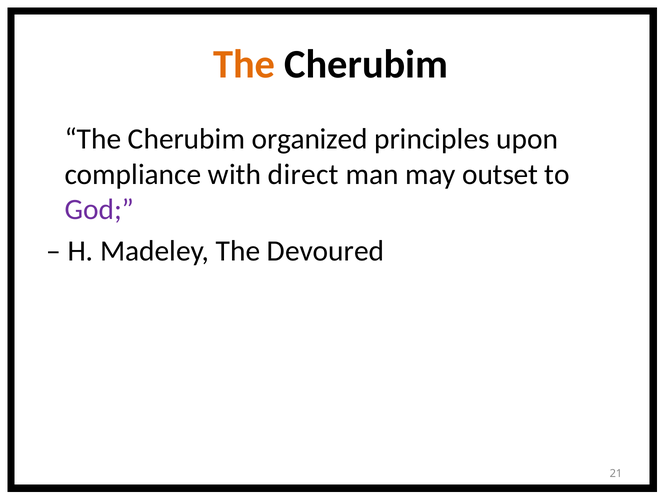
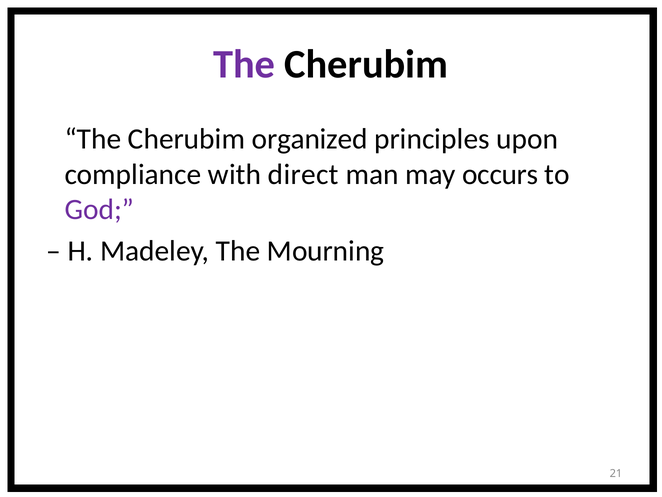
The at (244, 64) colour: orange -> purple
outset: outset -> occurs
Devoured: Devoured -> Mourning
